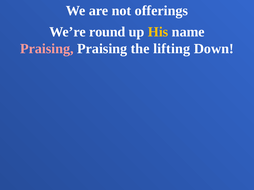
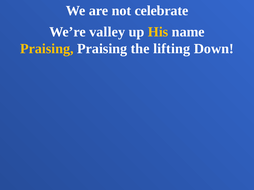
offerings: offerings -> celebrate
round: round -> valley
Praising at (47, 49) colour: pink -> yellow
